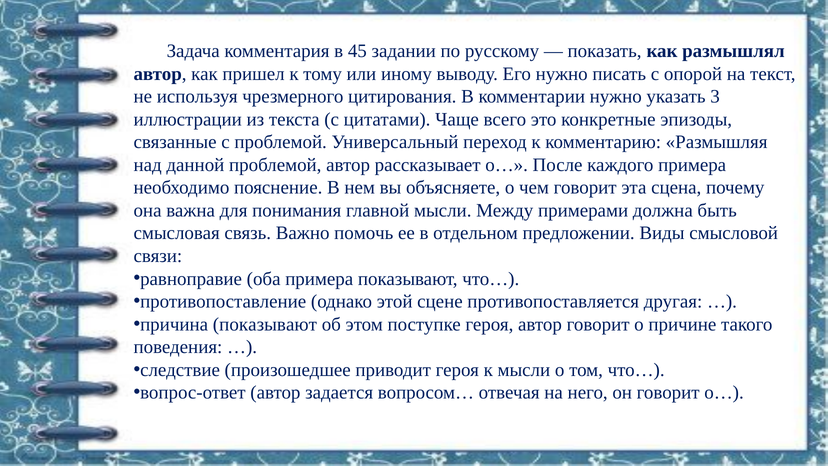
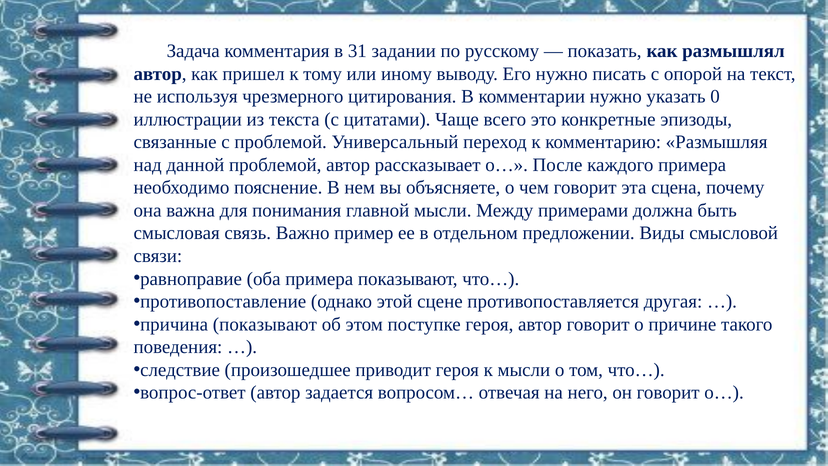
45: 45 -> 31
3: 3 -> 0
помочь: помочь -> пример
